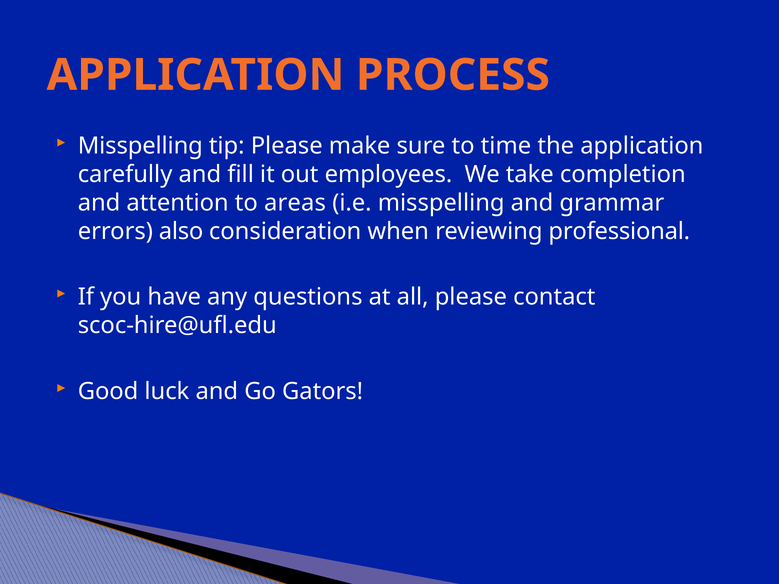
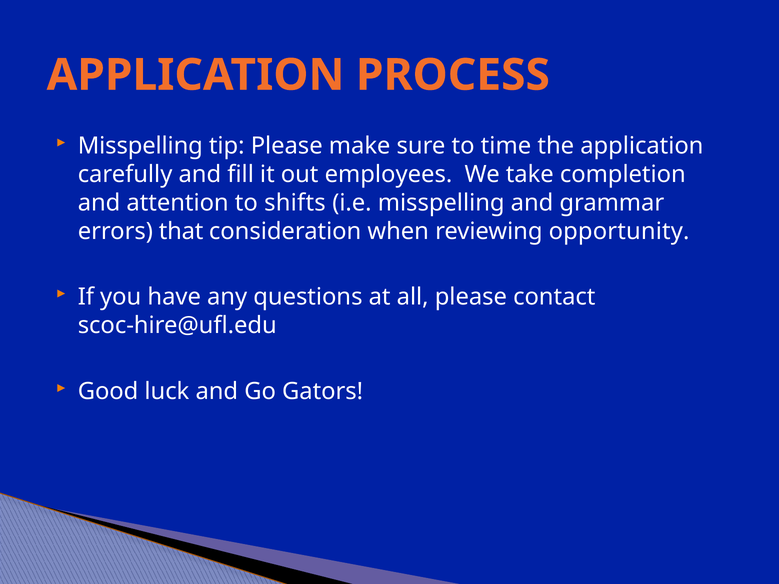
areas: areas -> shifts
also: also -> that
professional: professional -> opportunity
